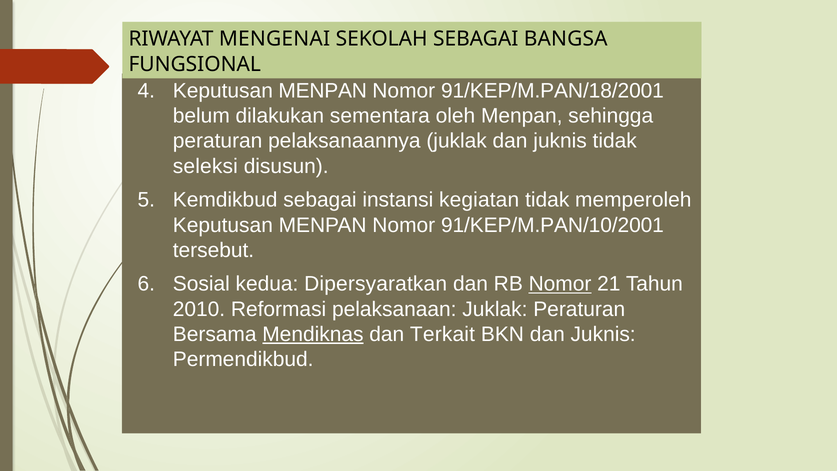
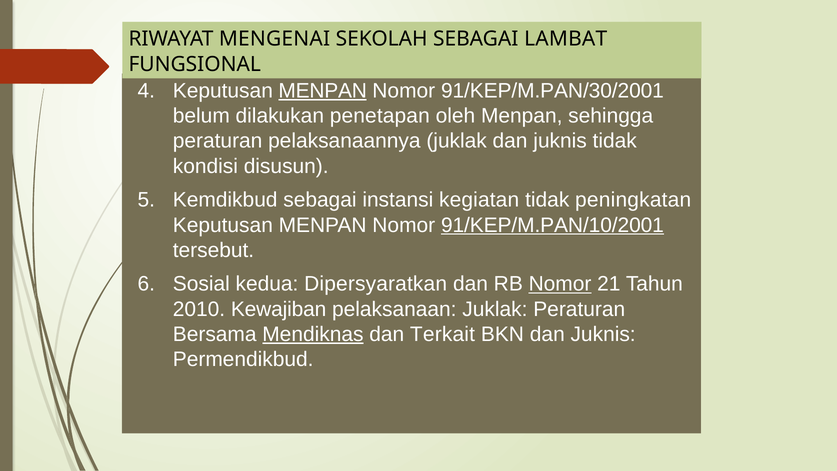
BANGSA: BANGSA -> LAMBAT
MENPAN at (323, 91) underline: none -> present
91/KEP/M.PAN/18/2001: 91/KEP/M.PAN/18/2001 -> 91/KEP/M.PAN/30/2001
sementara: sementara -> penetapan
seleksi: seleksi -> kondisi
memperoleh: memperoleh -> peningkatan
91/KEP/M.PAN/10/2001 underline: none -> present
Reformasi: Reformasi -> Kewajiban
